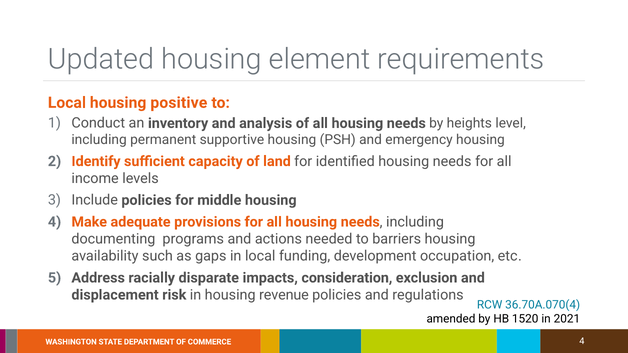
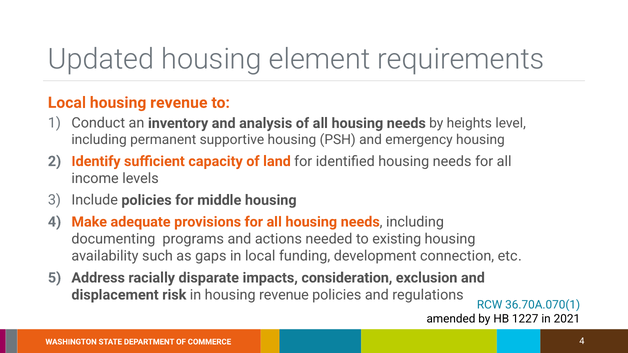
Local housing positive: positive -> revenue
barriers: barriers -> existing
occupation: occupation -> connection
36.70A.070(4: 36.70A.070(4 -> 36.70A.070(1
1520: 1520 -> 1227
